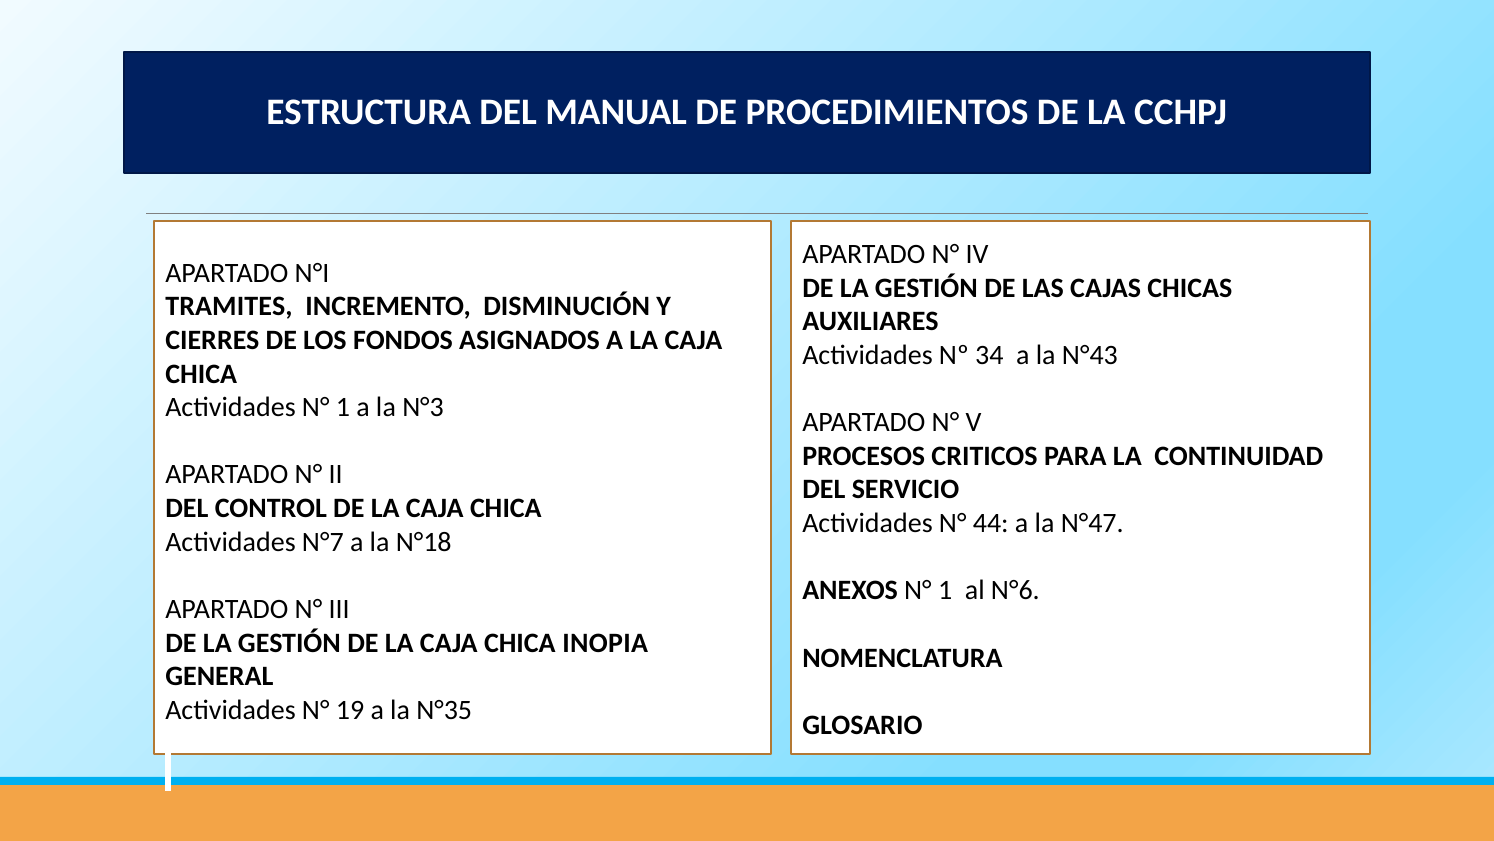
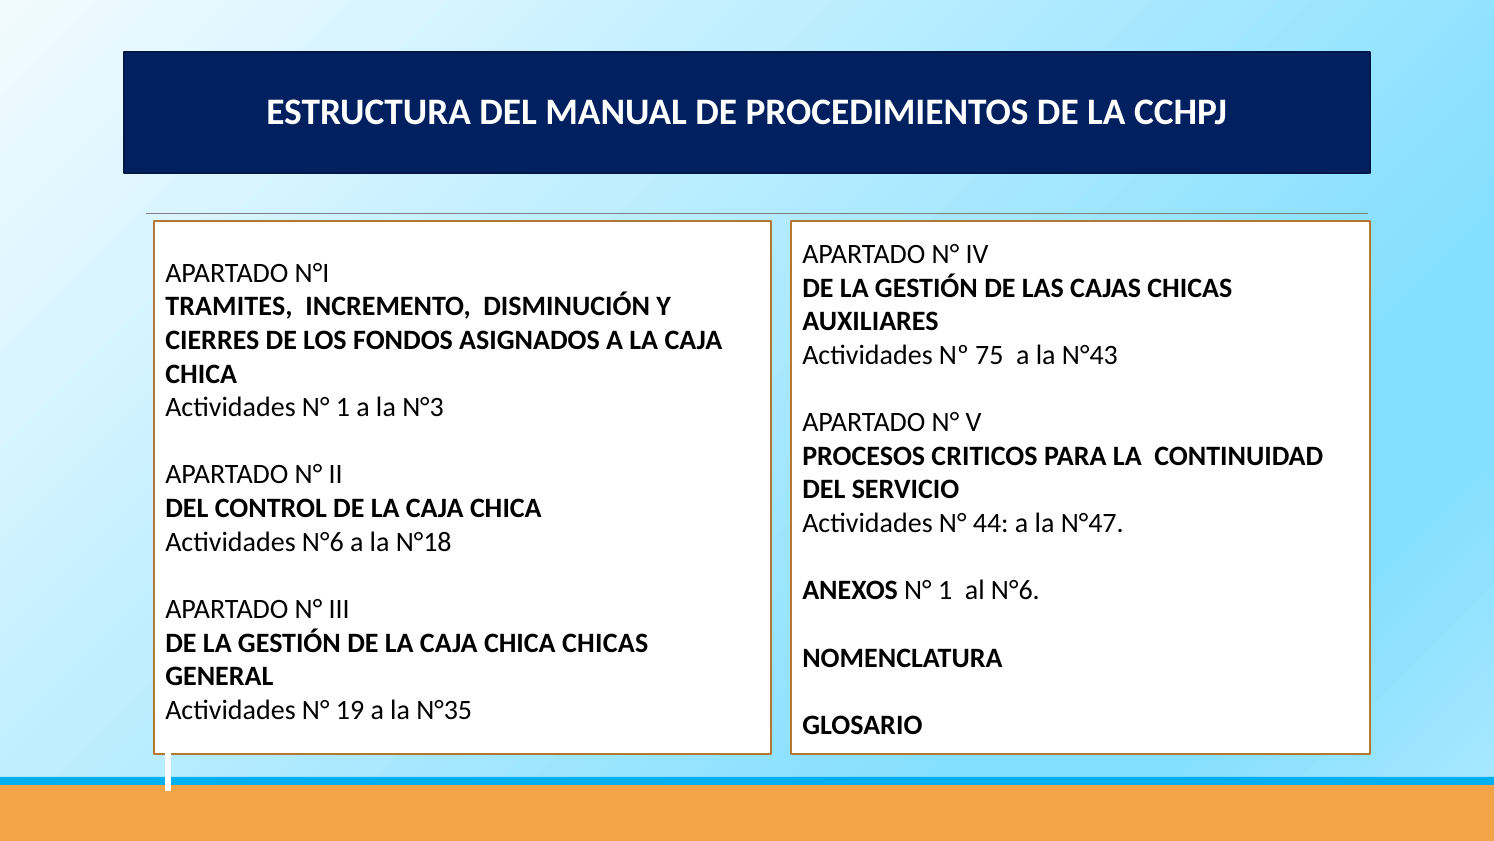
34: 34 -> 75
Actividades N°7: N°7 -> N°6
CHICA INOPIA: INOPIA -> CHICAS
